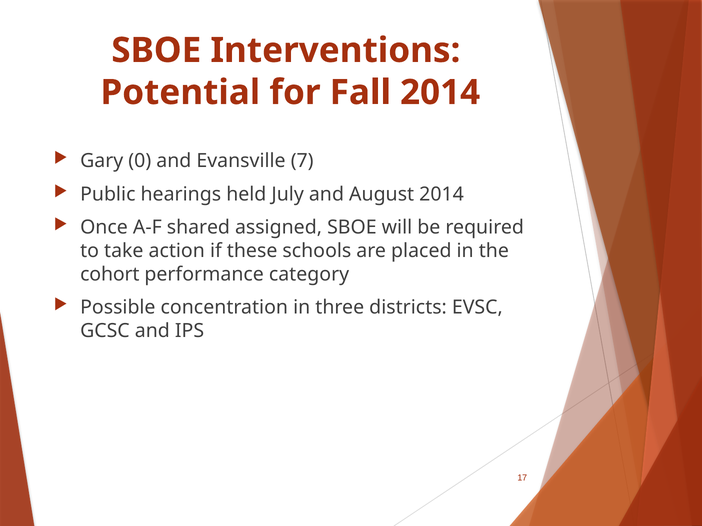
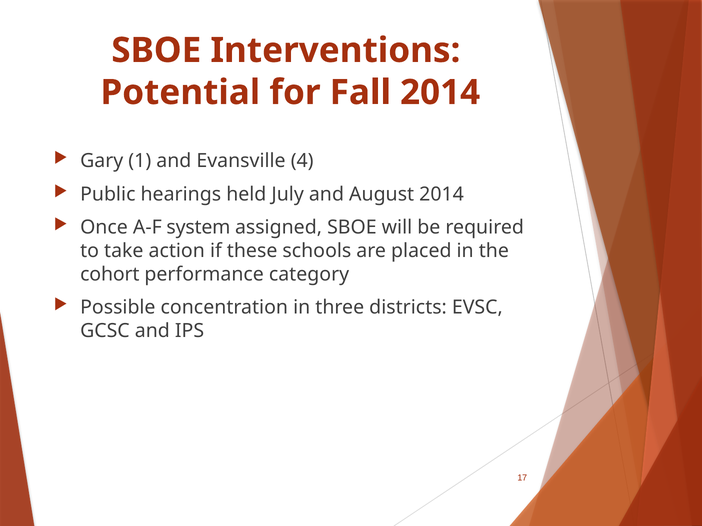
0: 0 -> 1
7: 7 -> 4
shared: shared -> system
